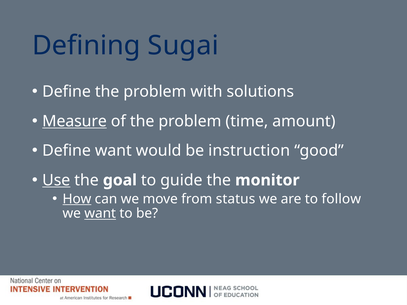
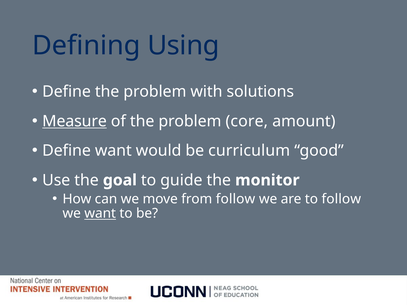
Sugai: Sugai -> Using
time: time -> core
instruction: instruction -> curriculum
Use underline: present -> none
How underline: present -> none
from status: status -> follow
